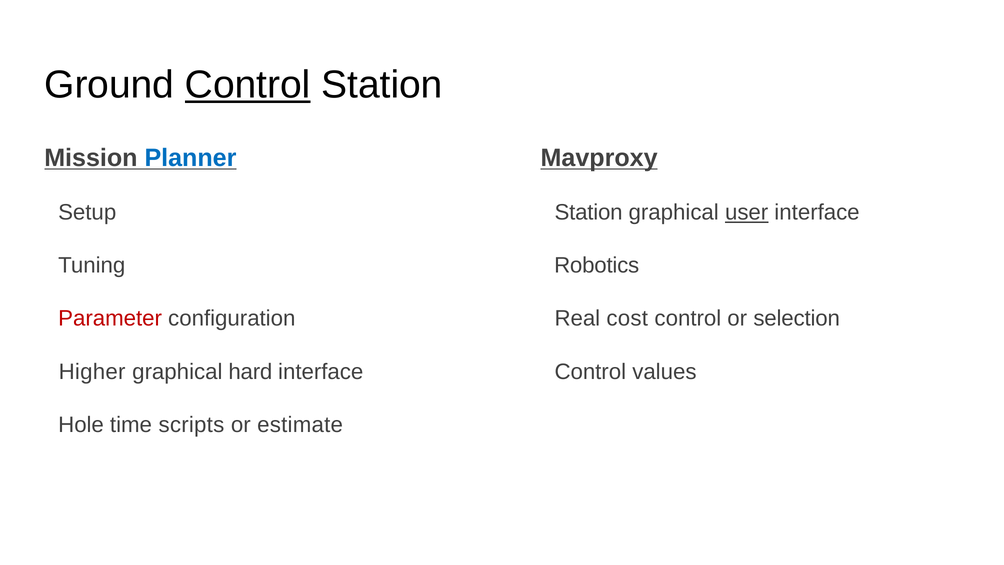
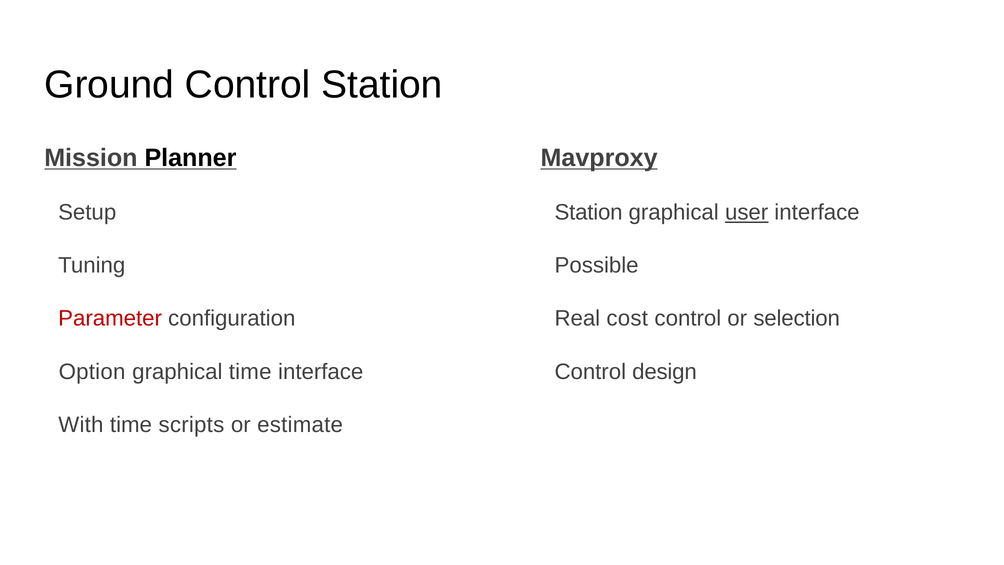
Control at (248, 85) underline: present -> none
Planner colour: blue -> black
Robotics: Robotics -> Possible
Higher: Higher -> Option
graphical hard: hard -> time
values: values -> design
Hole: Hole -> With
